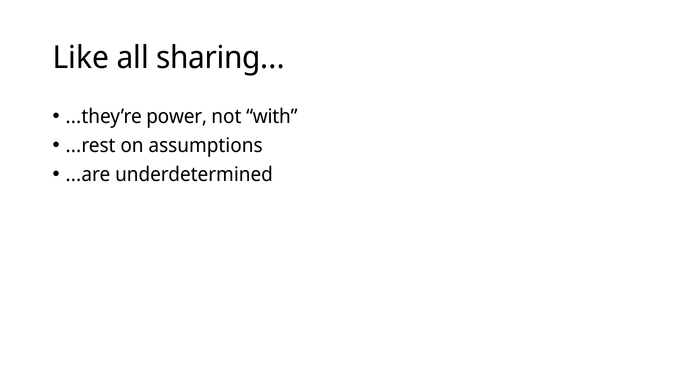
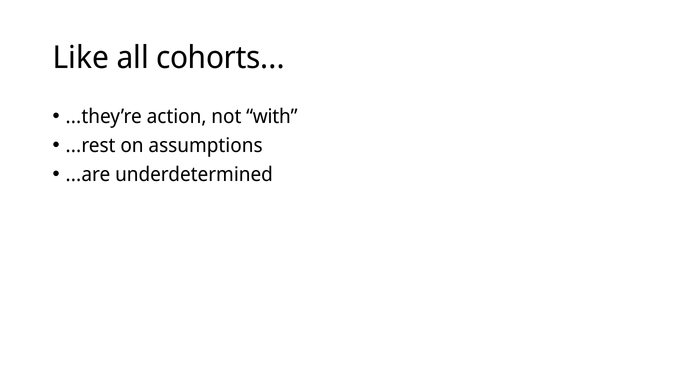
sharing…: sharing… -> cohorts…
power: power -> action
